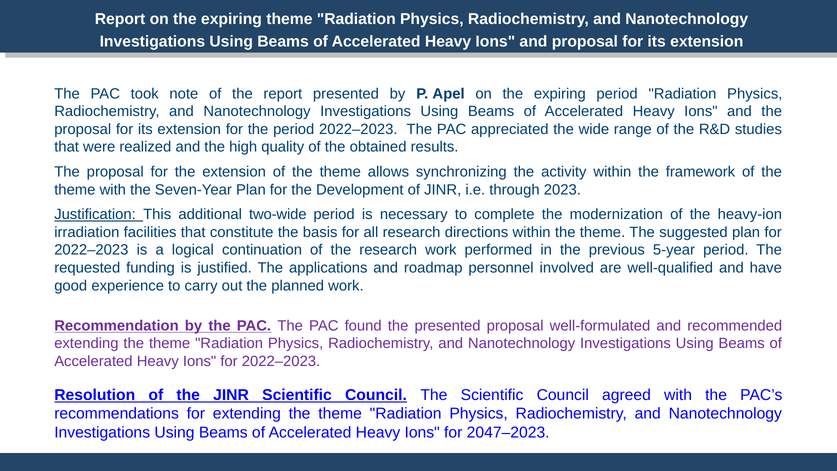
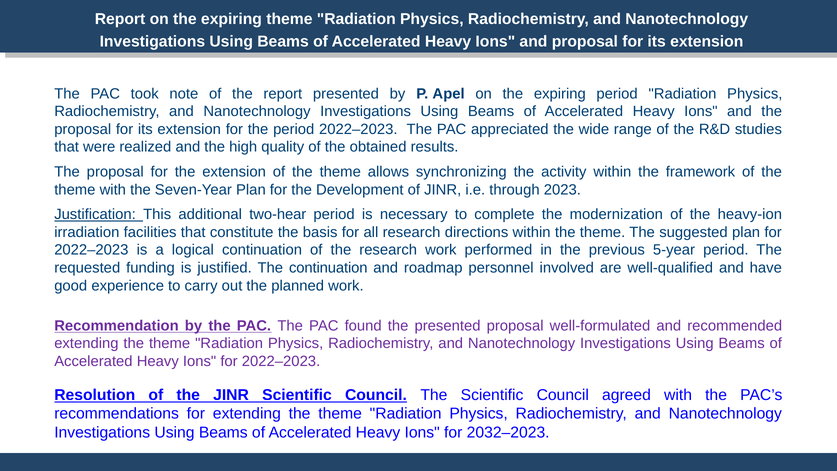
two-wide: two-wide -> two-hear
The applications: applications -> continuation
2047–2023: 2047–2023 -> 2032–2023
